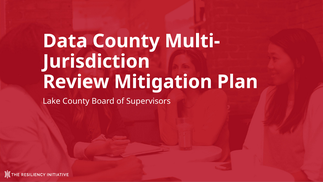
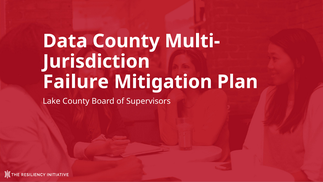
Review: Review -> Failure
